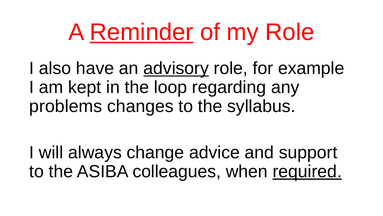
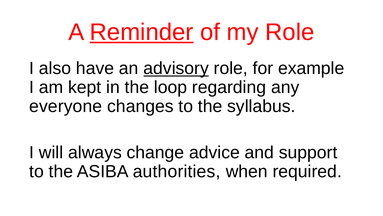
problems: problems -> everyone
colleagues: colleagues -> authorities
required underline: present -> none
